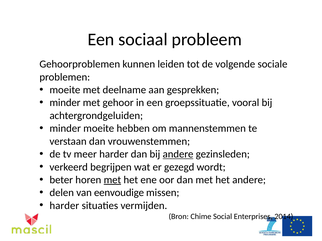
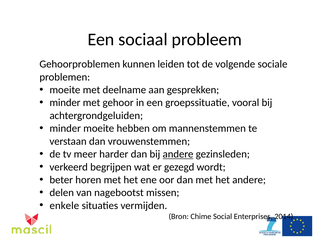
met at (112, 180) underline: present -> none
eenvoudige: eenvoudige -> nagebootst
harder at (64, 206): harder -> enkele
